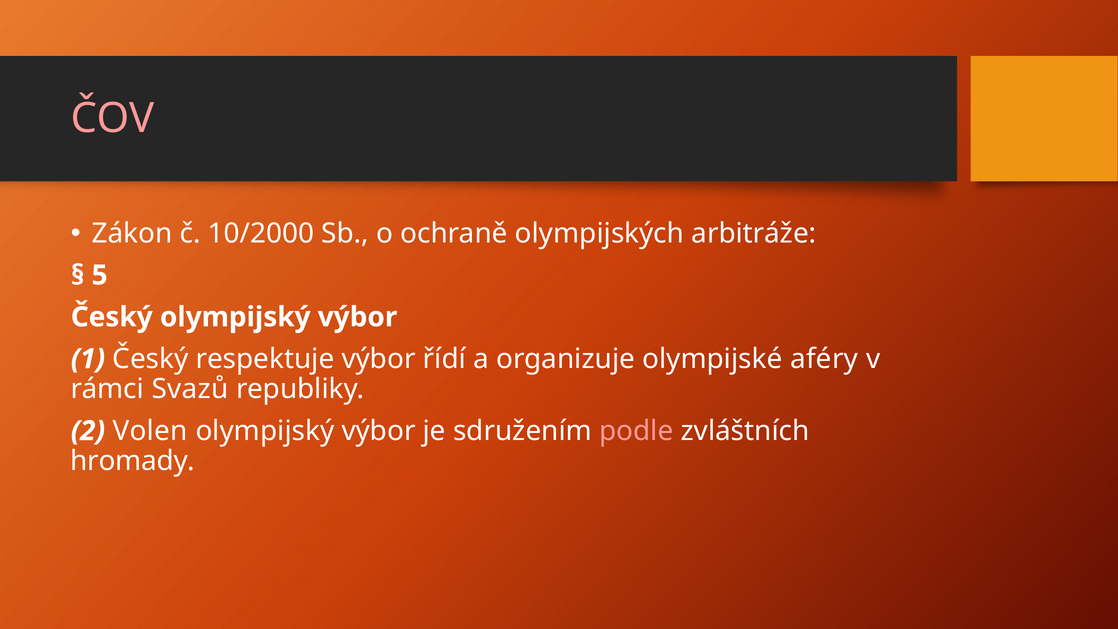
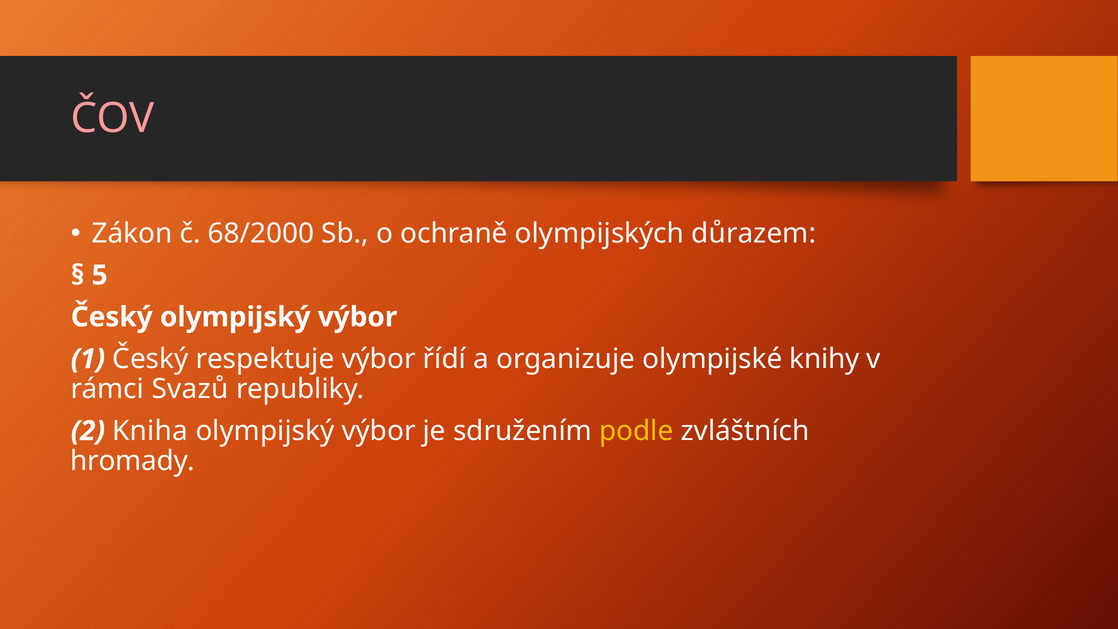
10/2000: 10/2000 -> 68/2000
arbitráže: arbitráže -> důrazem
aféry: aféry -> knihy
Volen: Volen -> Kniha
podle colour: pink -> yellow
